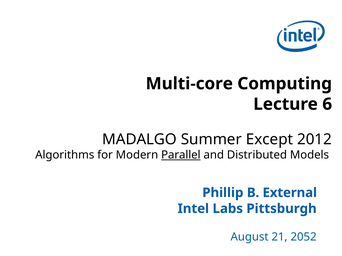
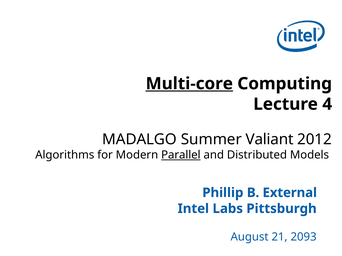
Multi-core underline: none -> present
6: 6 -> 4
Except: Except -> Valiant
2052: 2052 -> 2093
